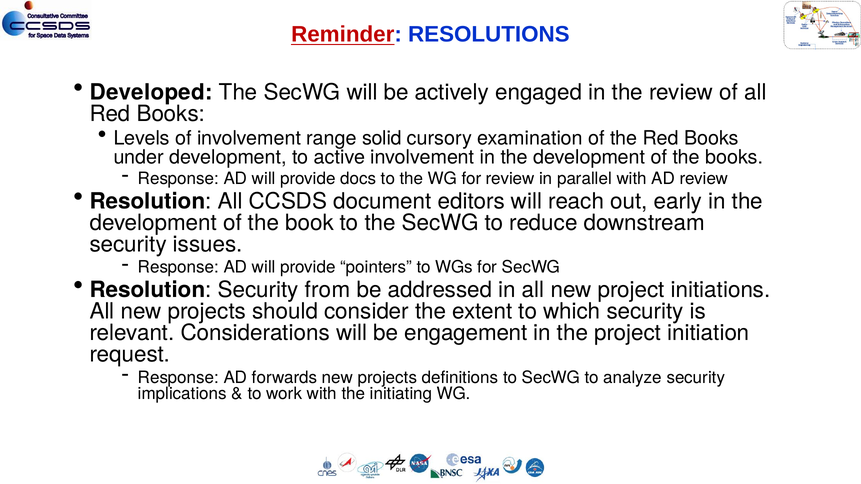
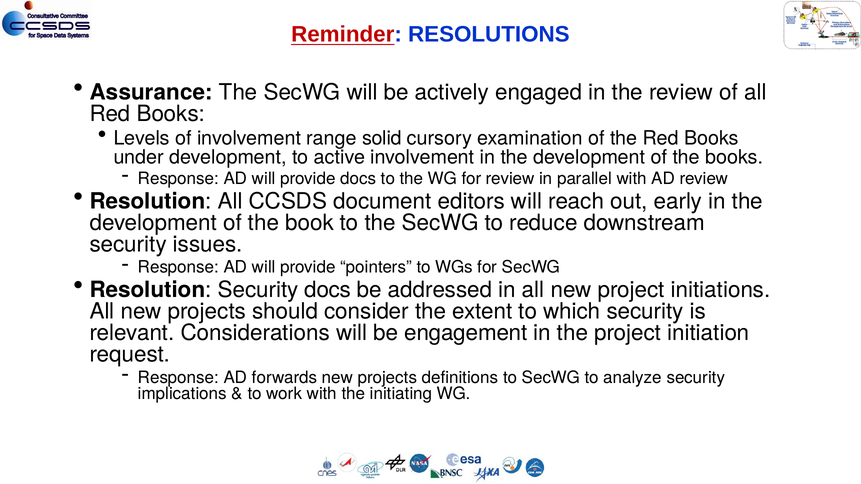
Developed: Developed -> Assurance
Security from: from -> docs
